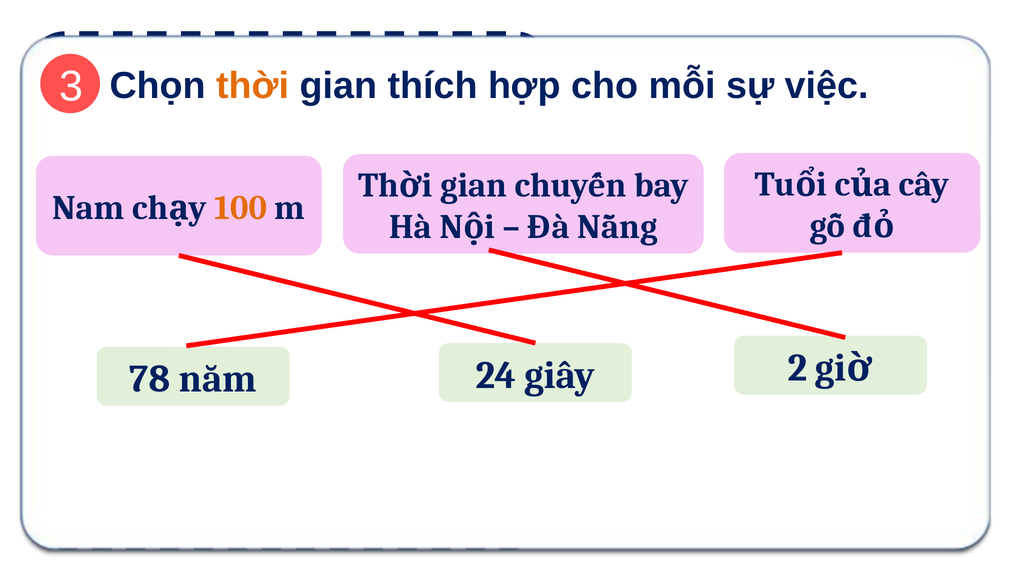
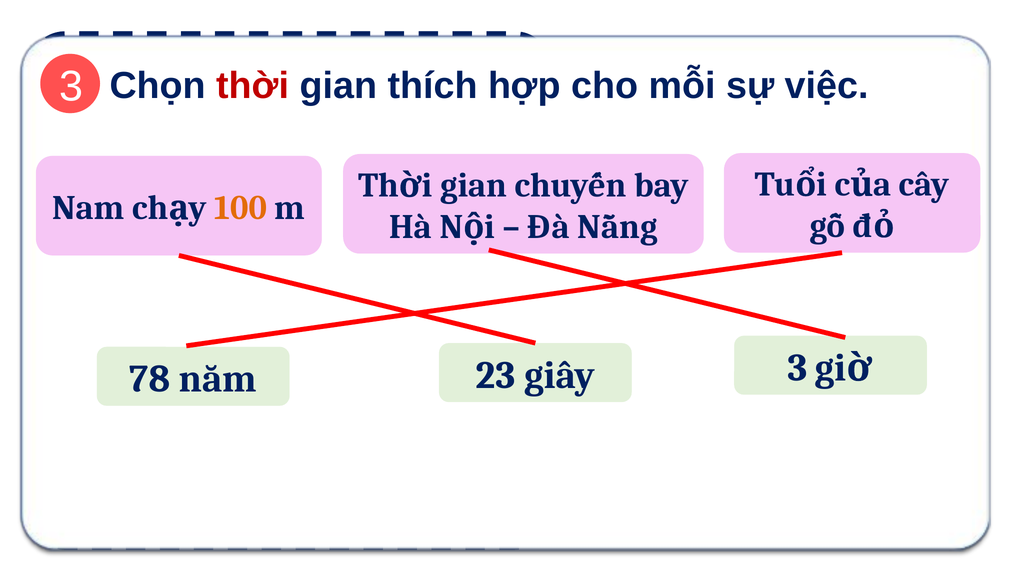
thời colour: orange -> red
24: 24 -> 23
2 at (798, 368): 2 -> 3
